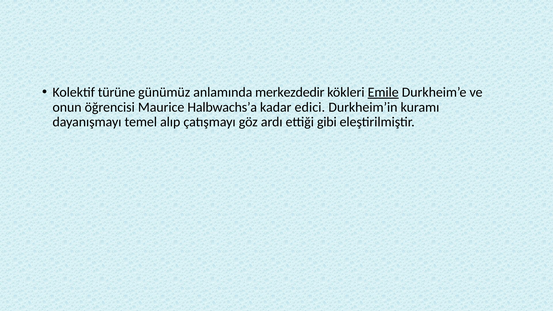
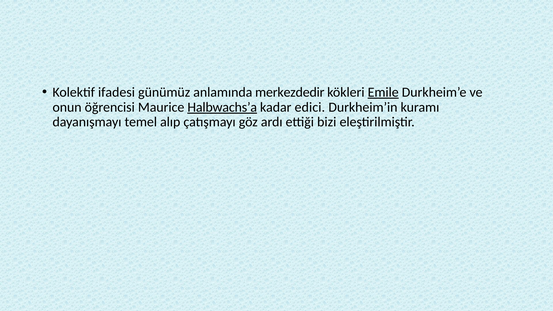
türüne: türüne -> ifadesi
Halbwachs’a underline: none -> present
gibi: gibi -> bizi
